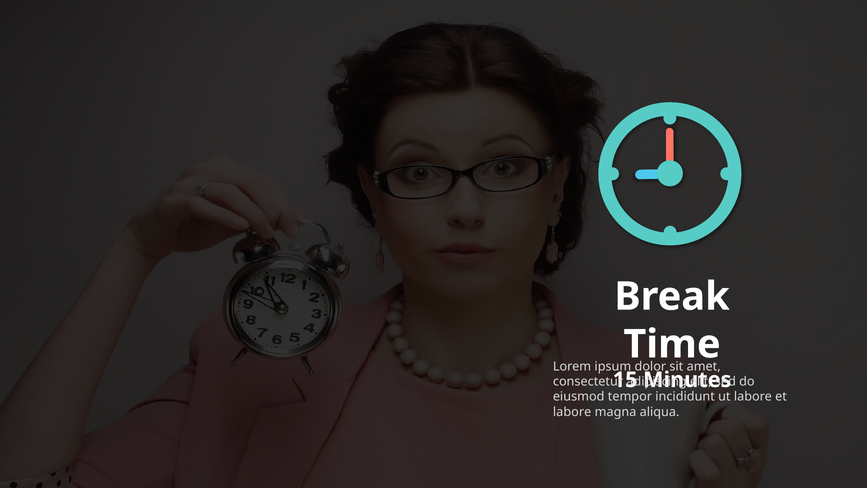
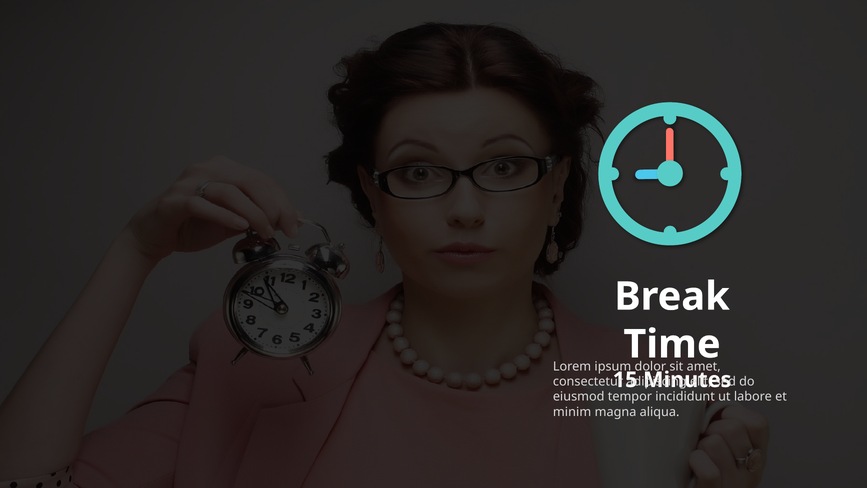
labore at (572, 412): labore -> minim
